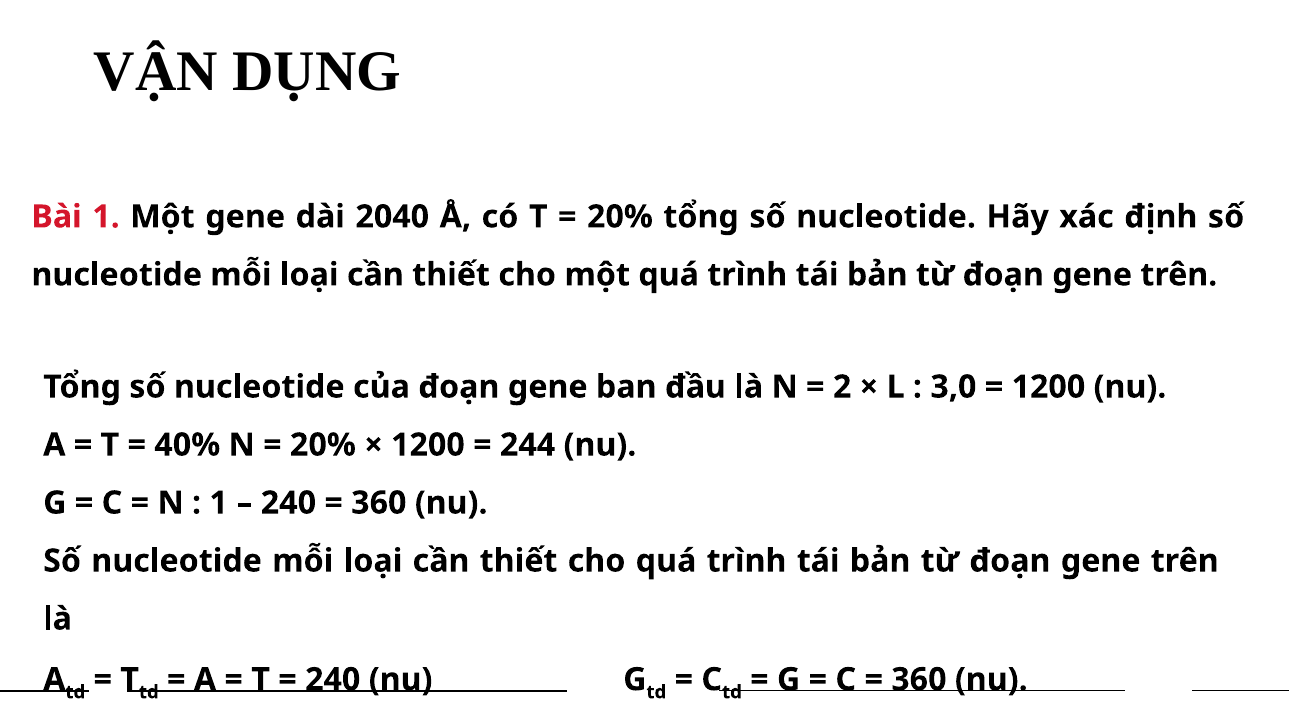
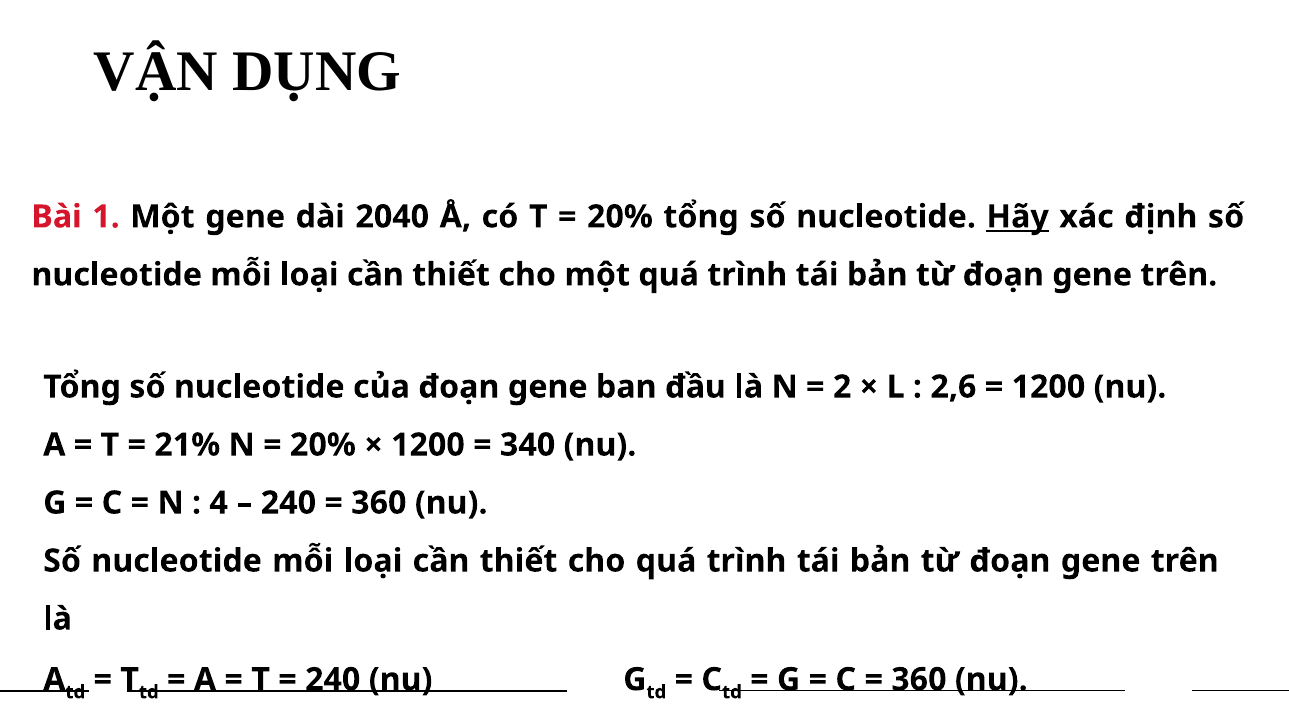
Hãy underline: none -> present
3,0: 3,0 -> 2,6
40%: 40% -> 21%
244: 244 -> 340
1 at (219, 503): 1 -> 4
